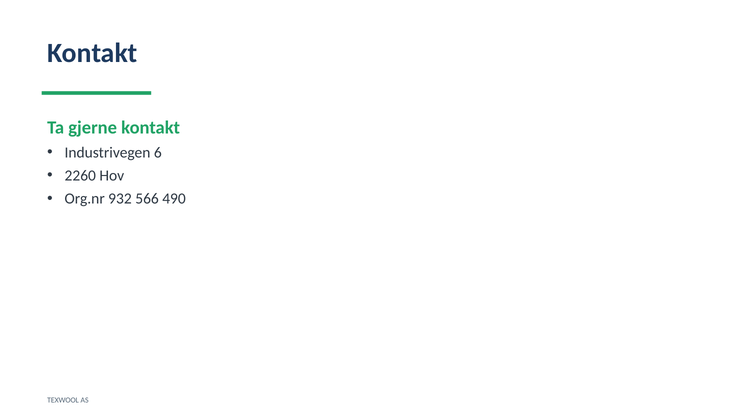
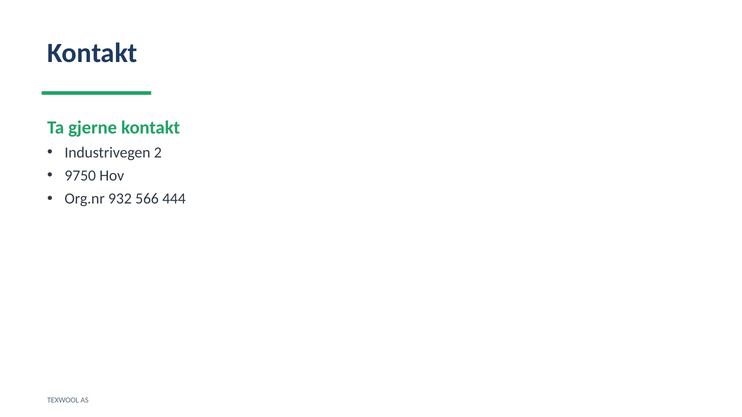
6: 6 -> 2
2260: 2260 -> 9750
490: 490 -> 444
